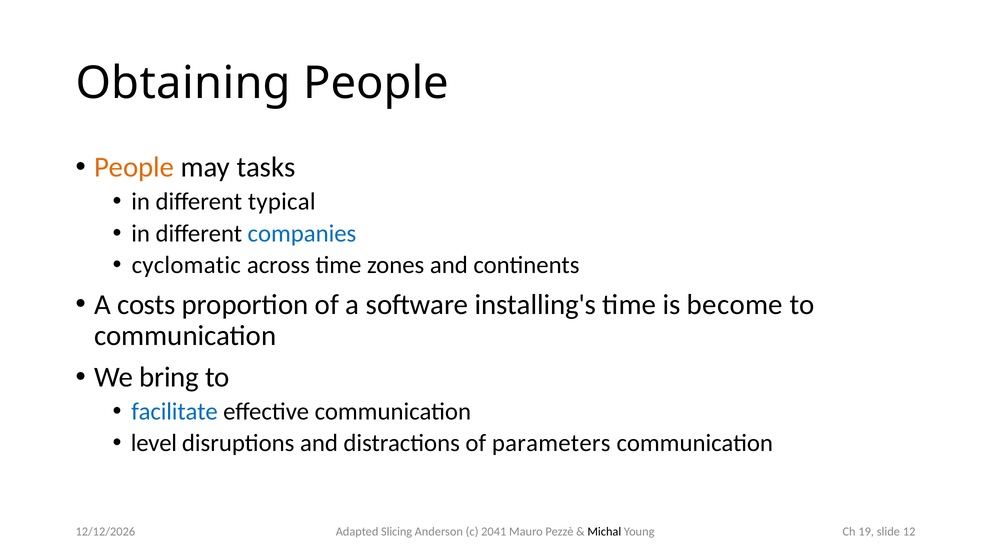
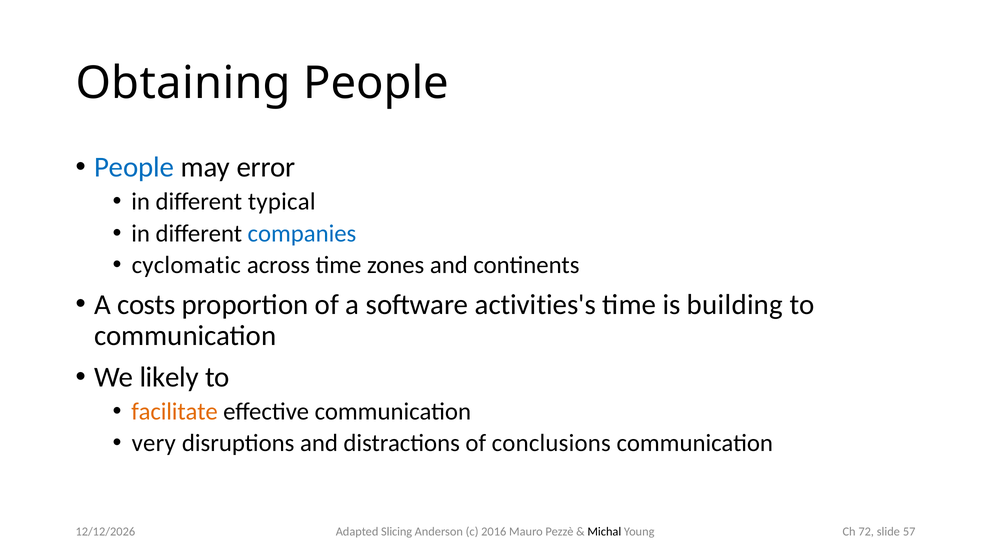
People at (134, 168) colour: orange -> blue
tasks: tasks -> error
installing's: installing's -> activities's
become: become -> building
bring: bring -> likely
facilitate colour: blue -> orange
level: level -> very
parameters: parameters -> conclusions
2041: 2041 -> 2016
19: 19 -> 72
12: 12 -> 57
